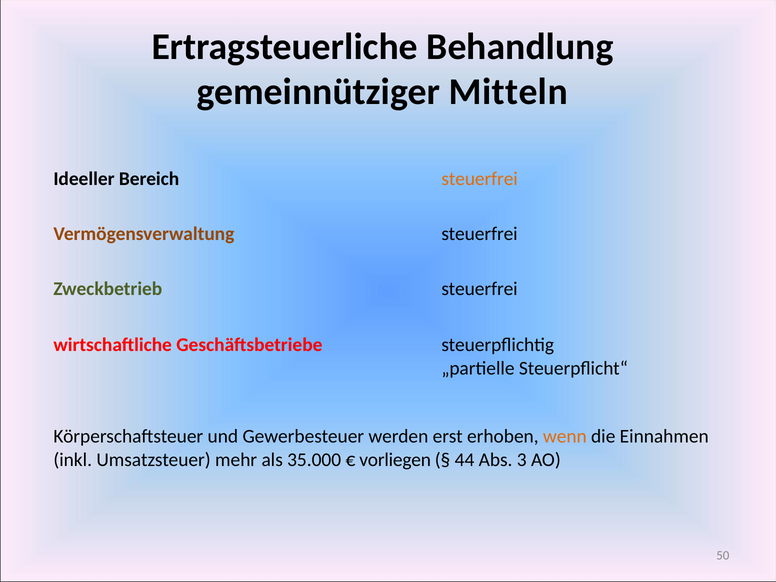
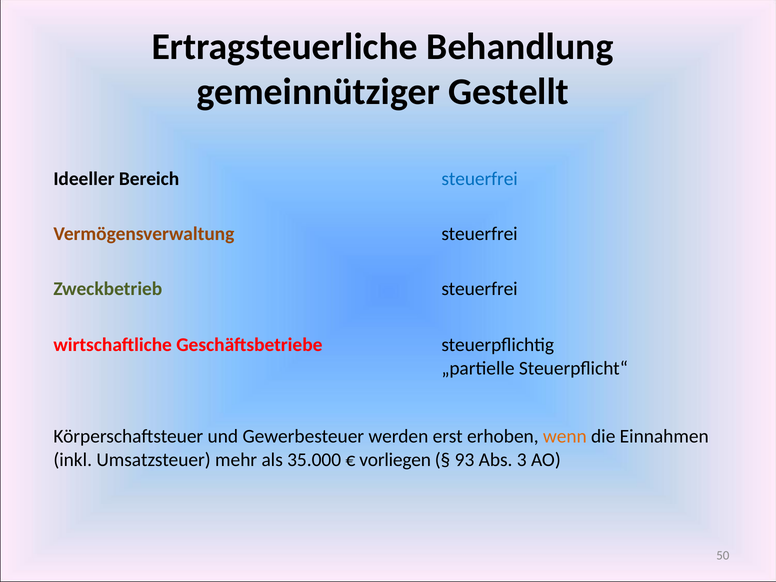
Mitteln: Mitteln -> Gestellt
steuerfrei at (480, 179) colour: orange -> blue
44: 44 -> 93
